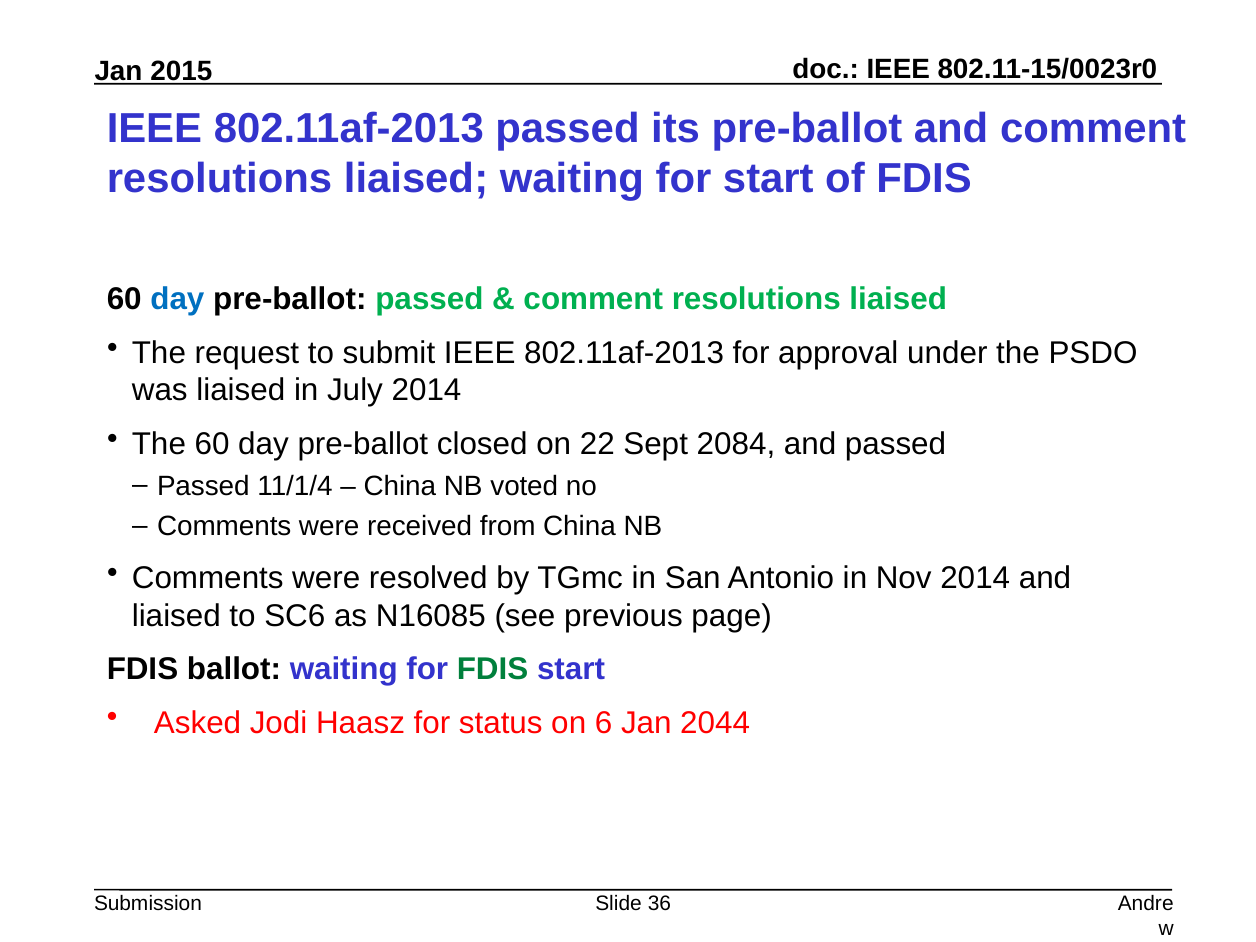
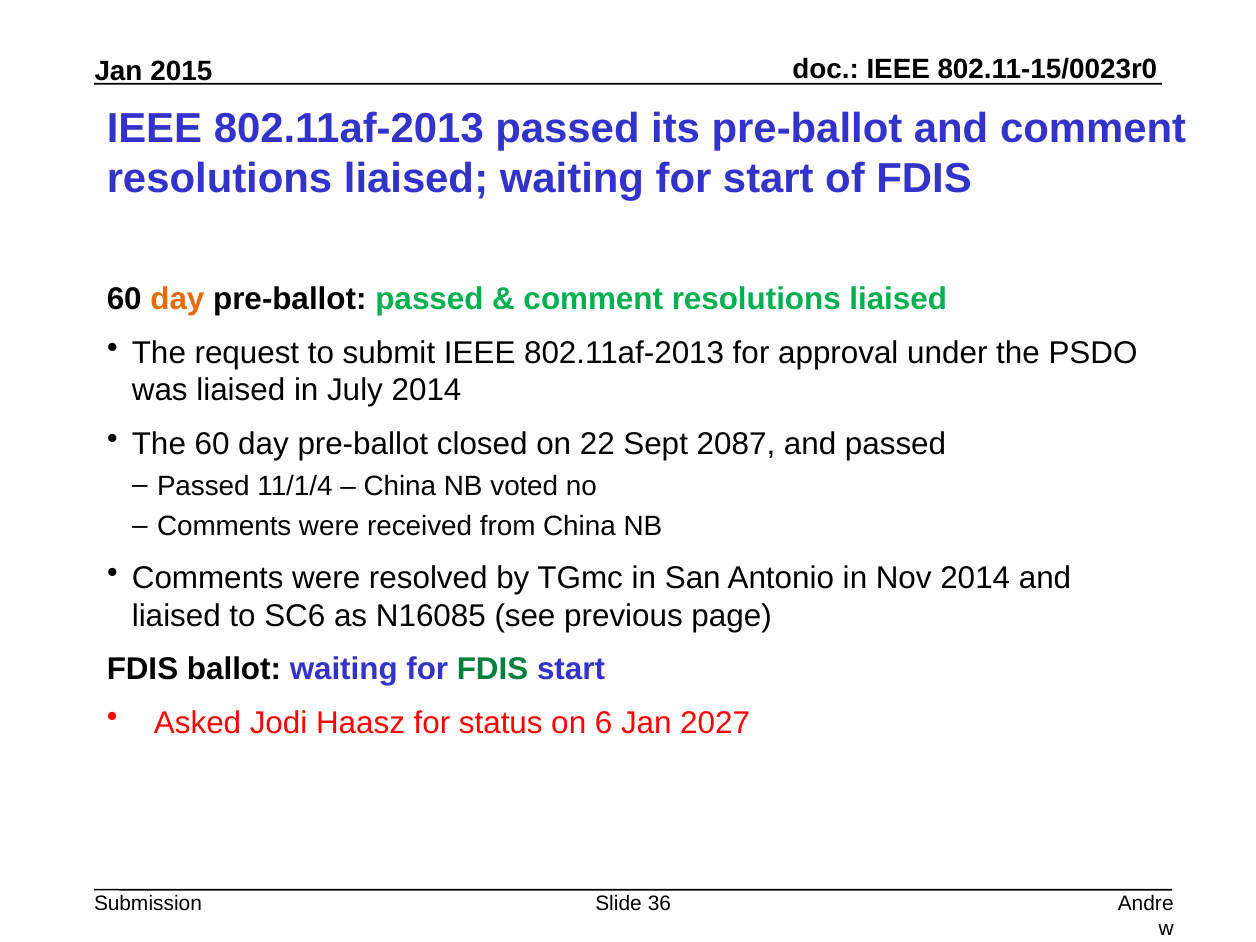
day at (177, 299) colour: blue -> orange
2084: 2084 -> 2087
2044: 2044 -> 2027
